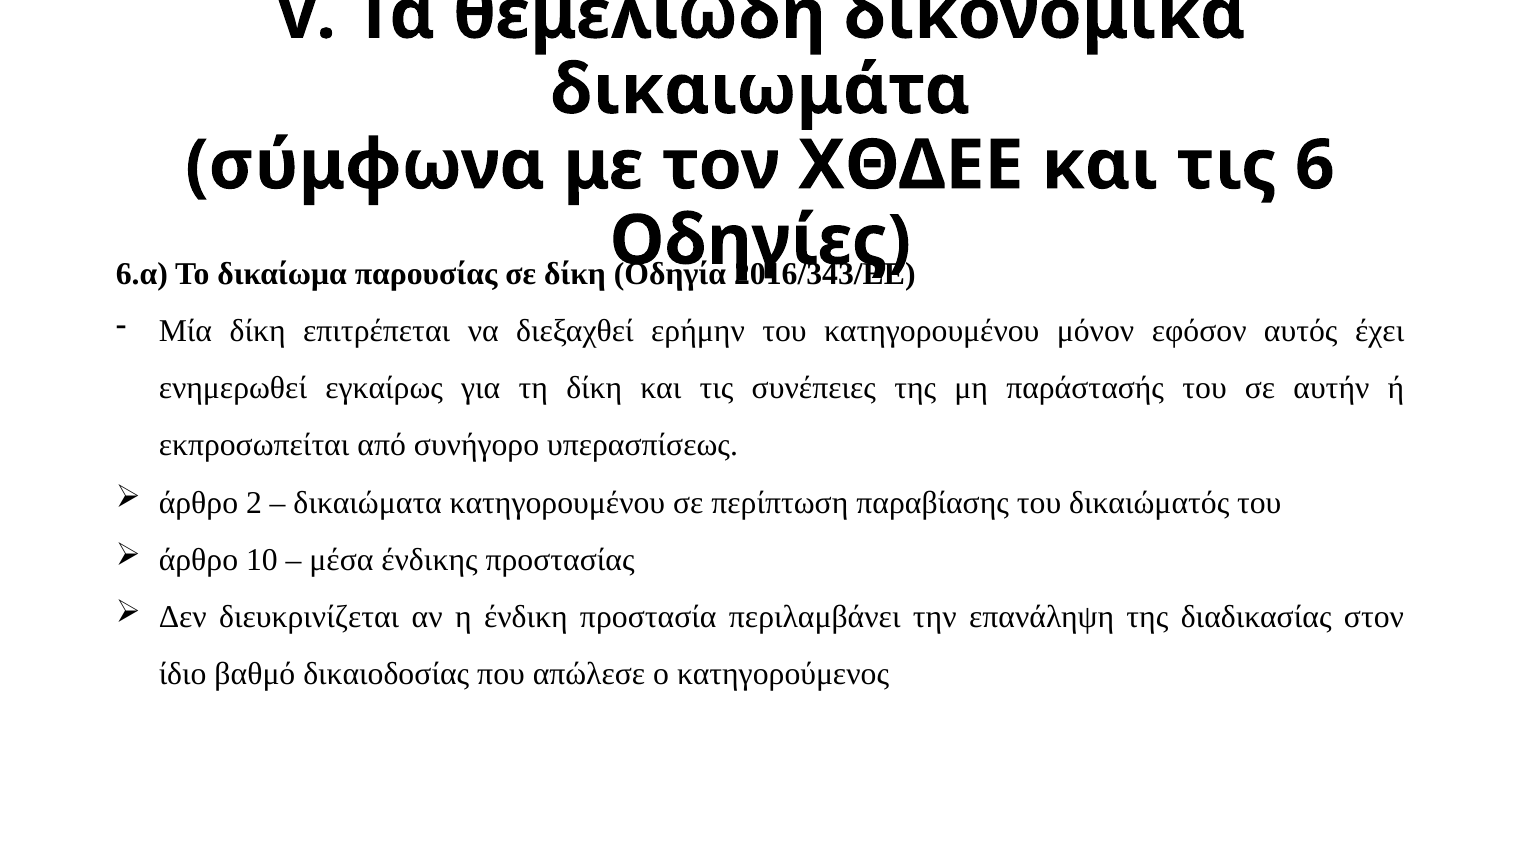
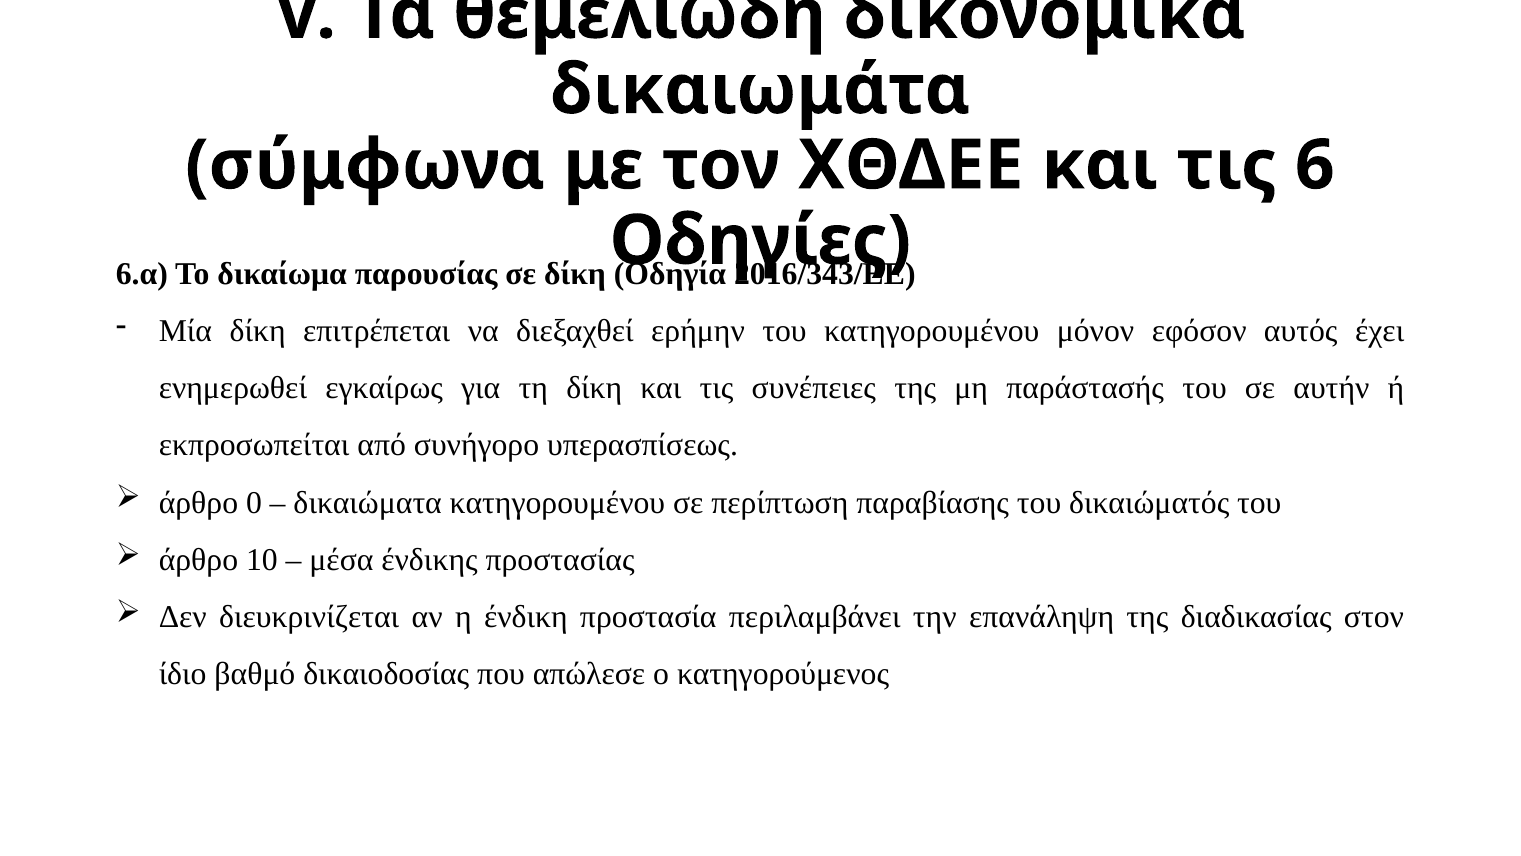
2: 2 -> 0
